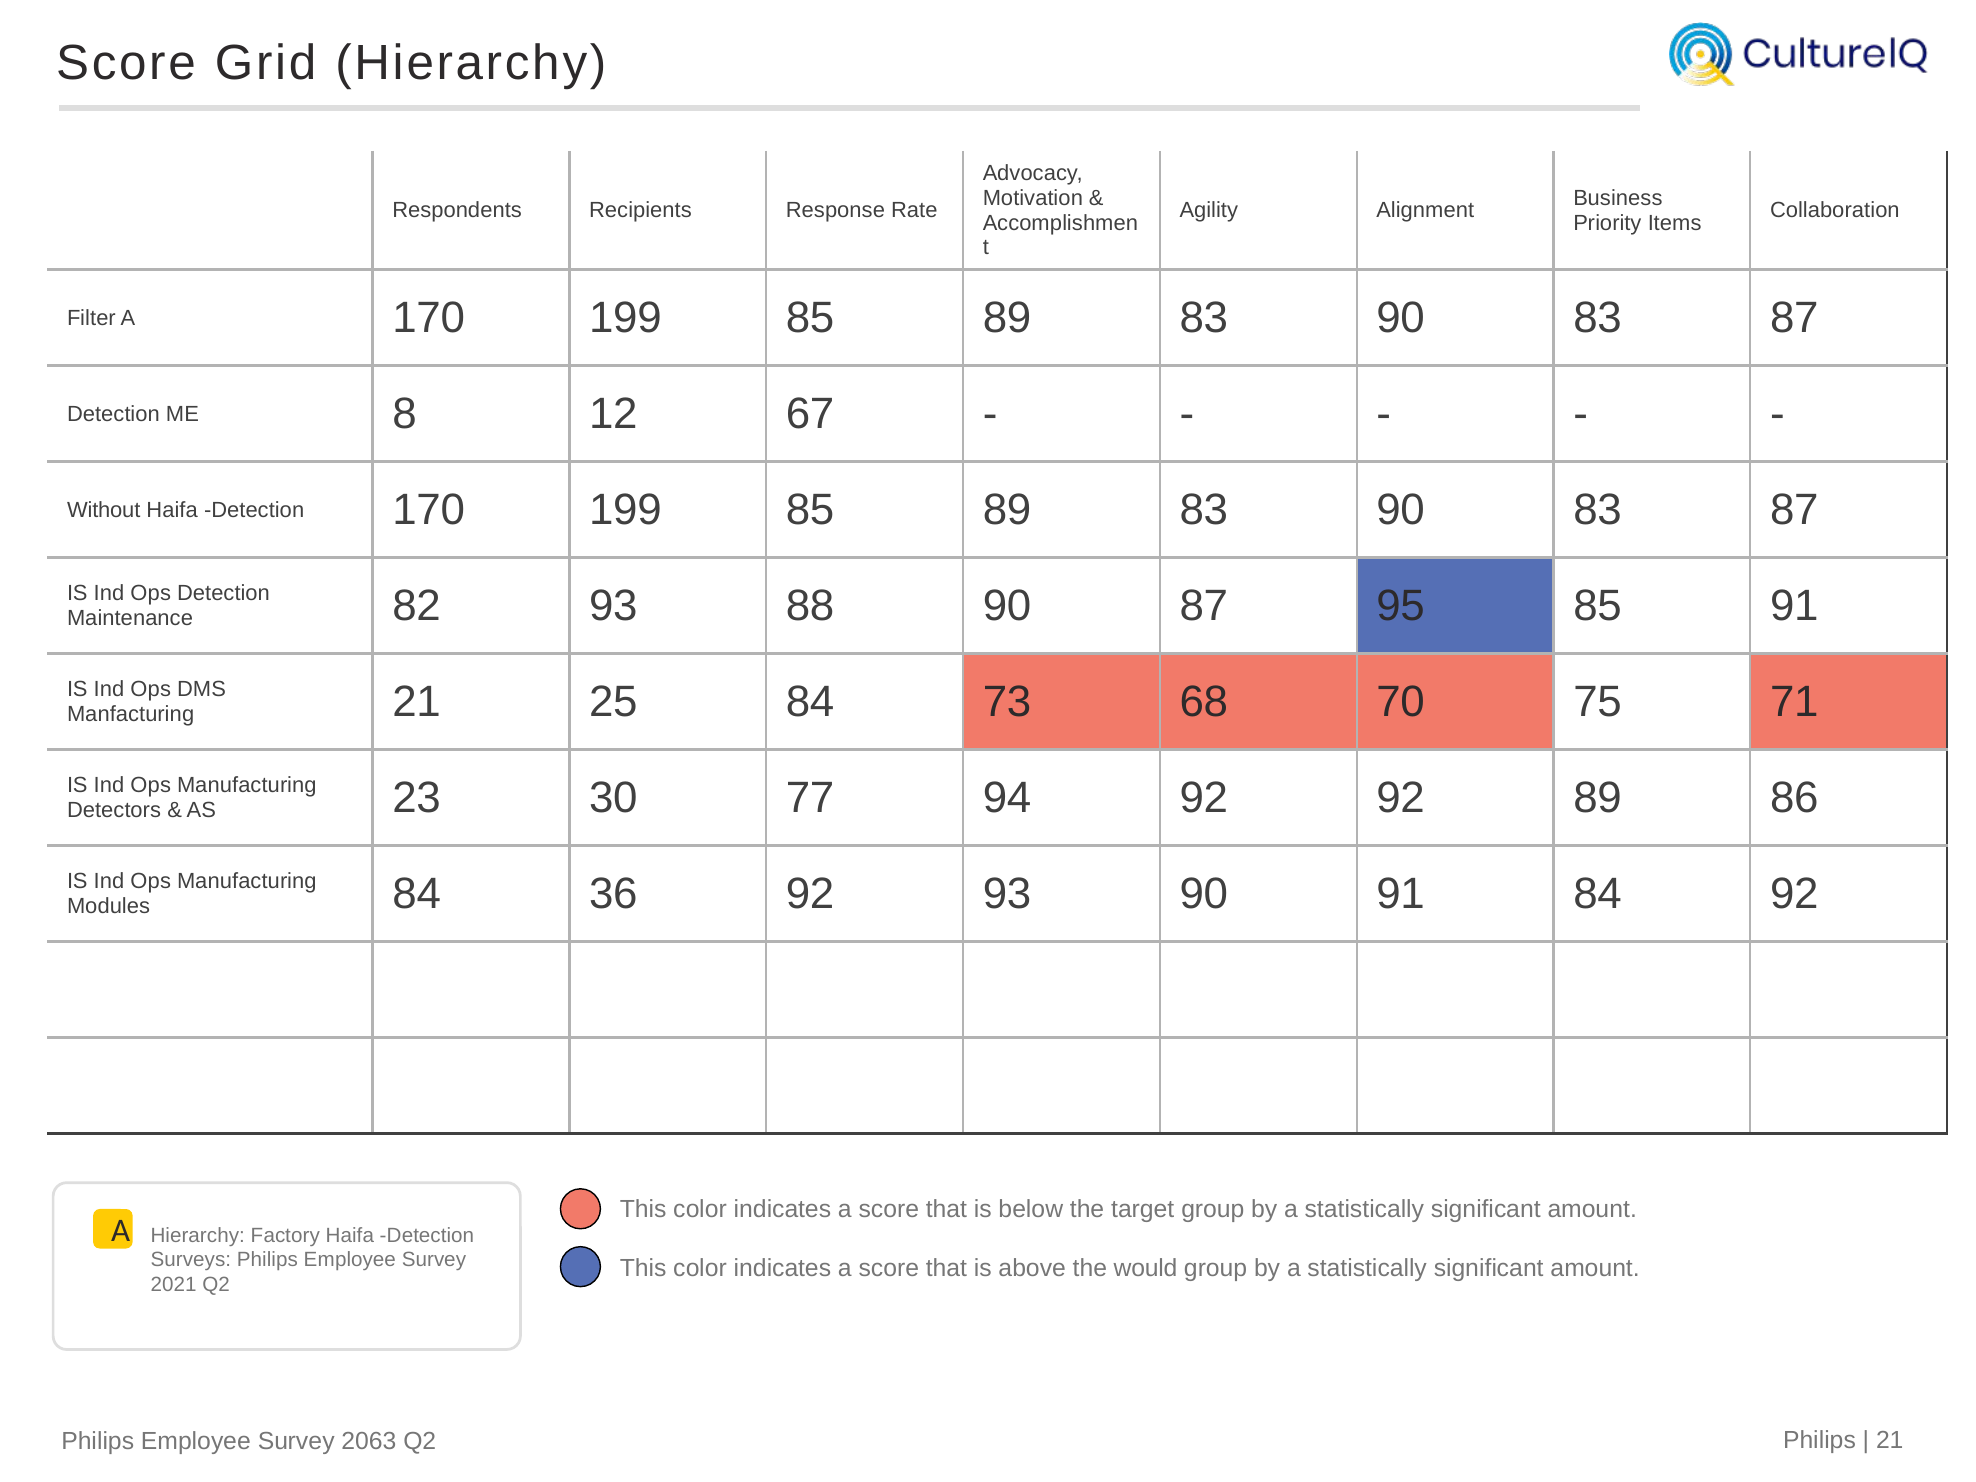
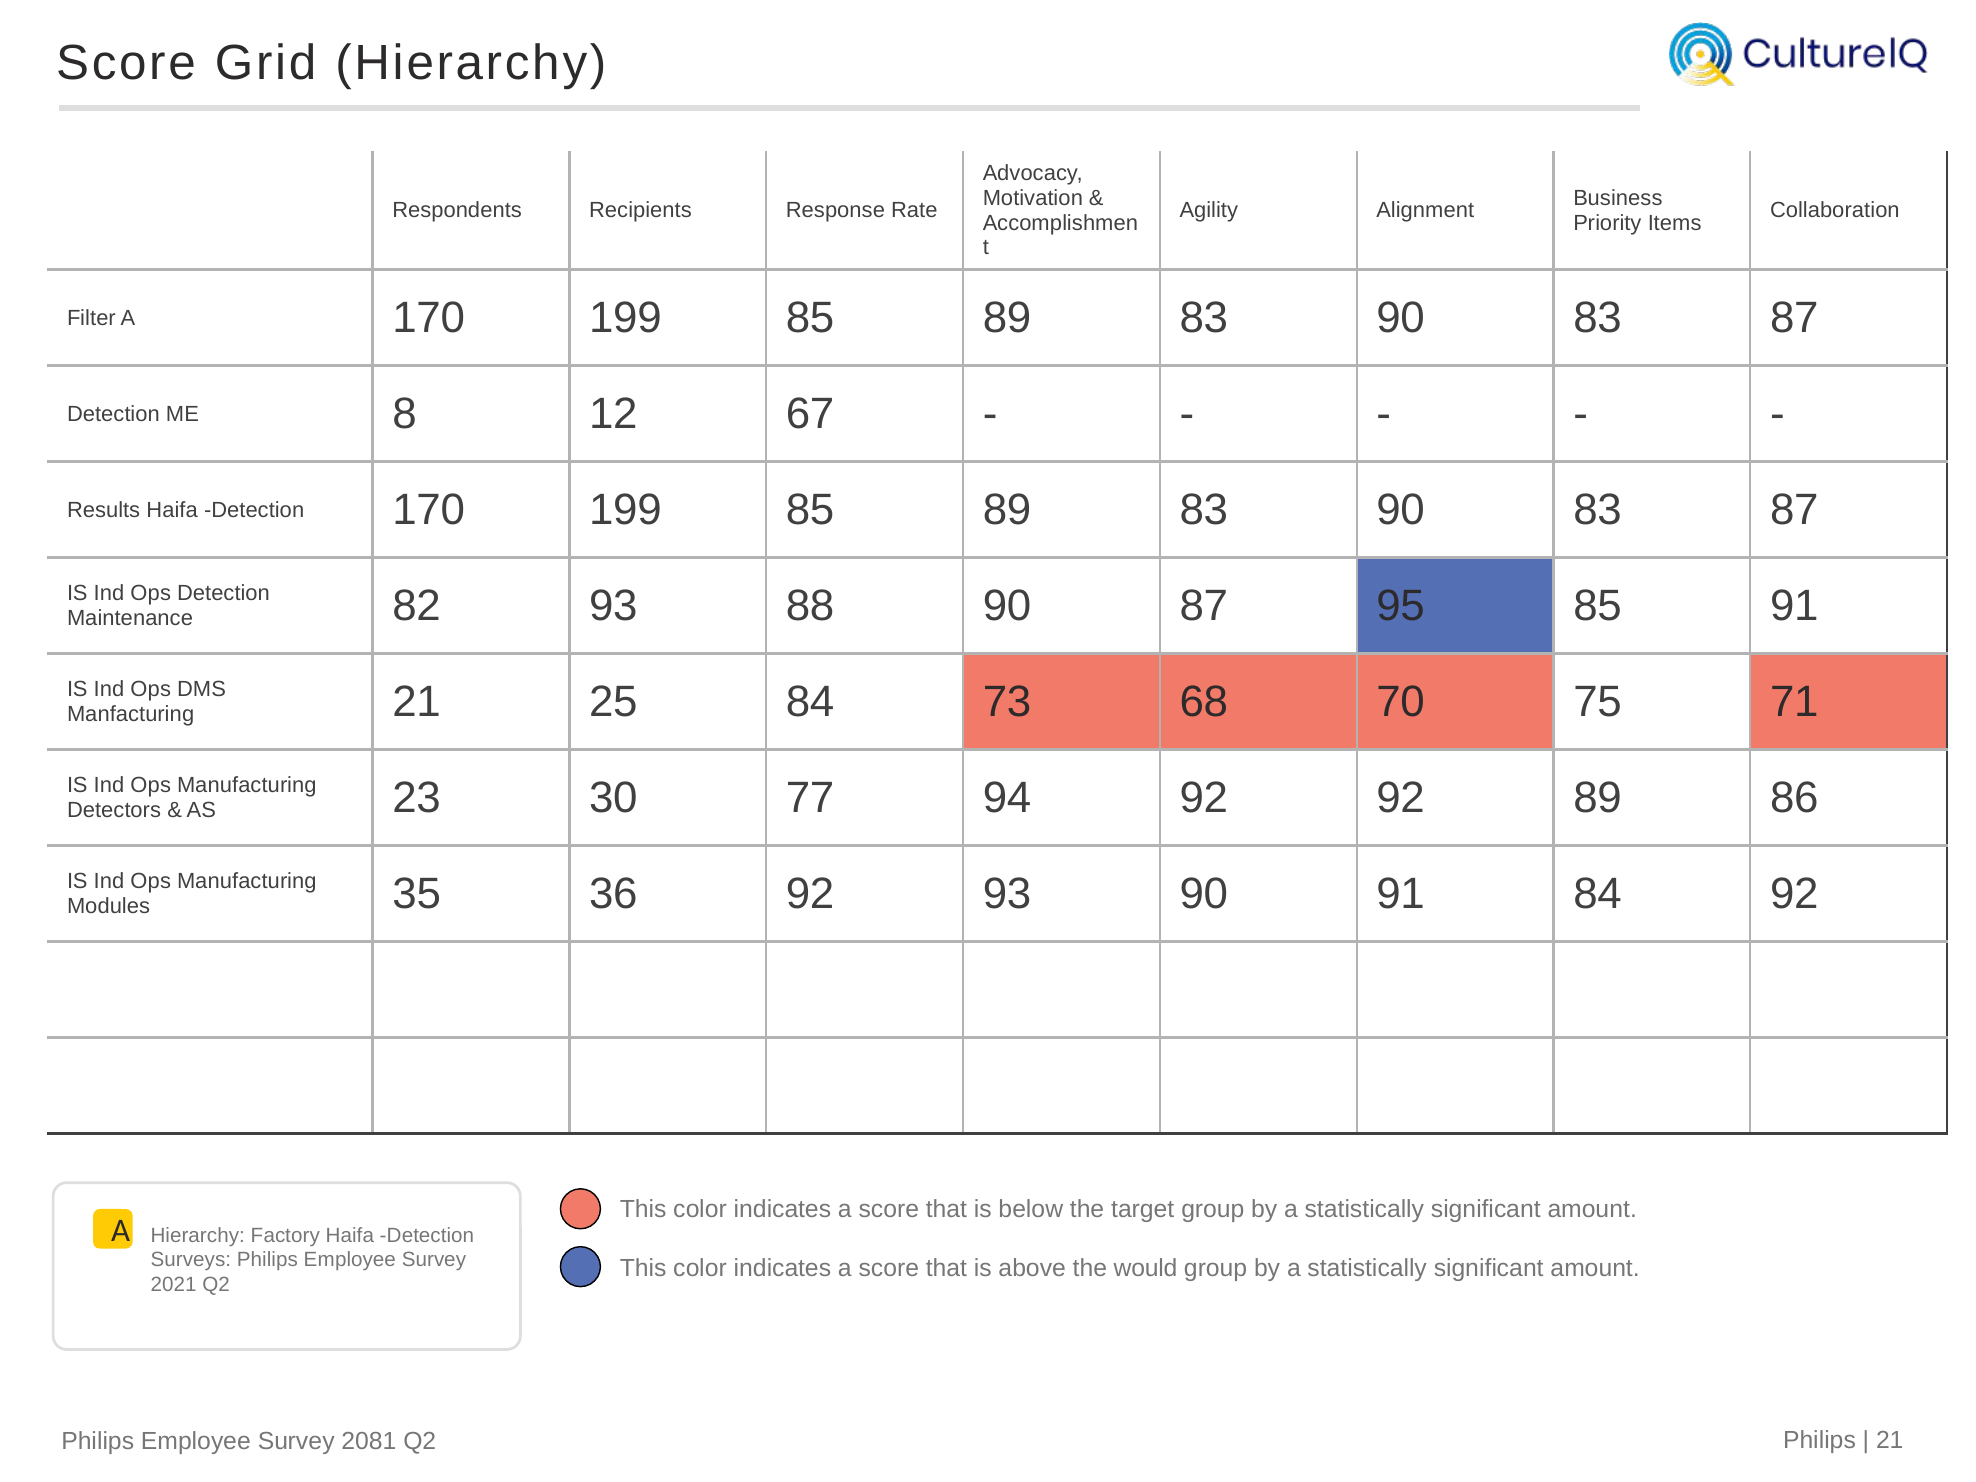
Without: Without -> Results
Modules 84: 84 -> 35
2063: 2063 -> 2081
